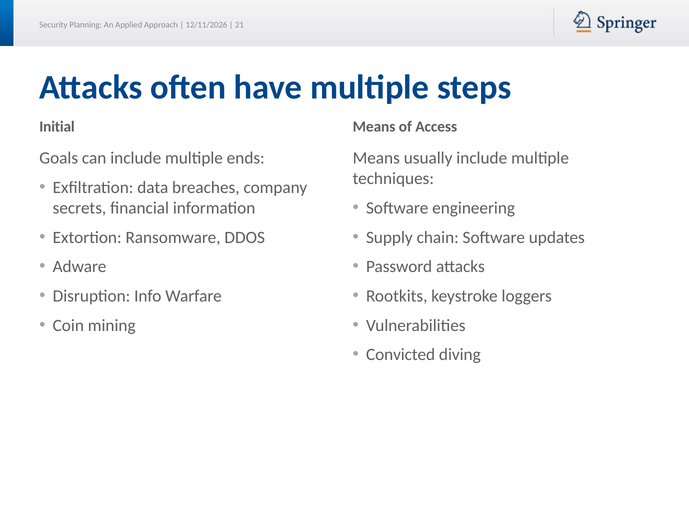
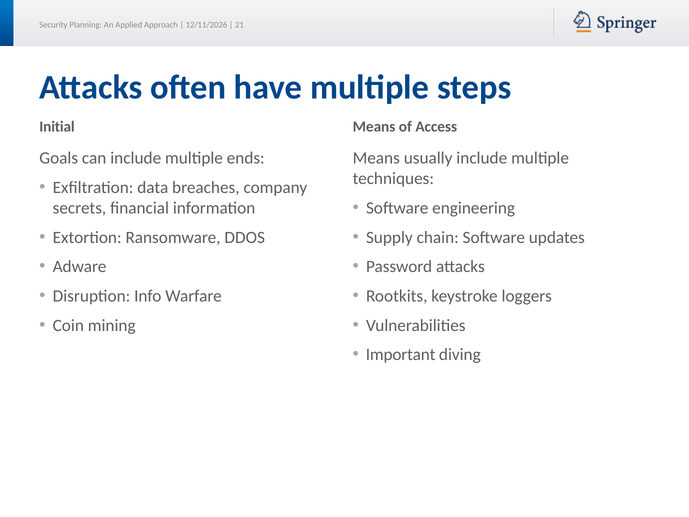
Convicted: Convicted -> Important
